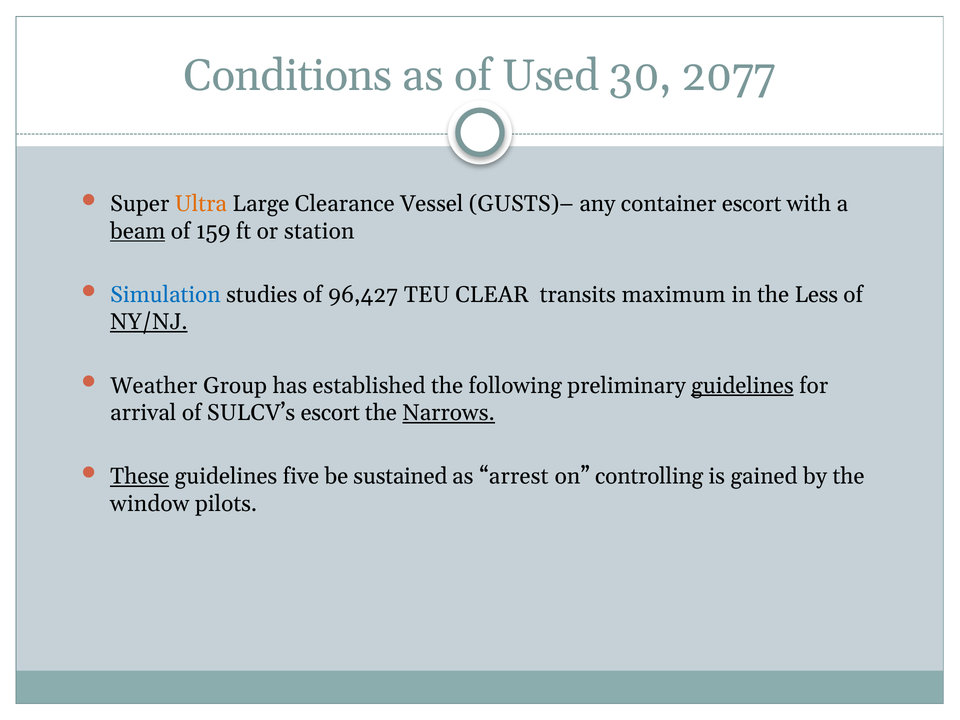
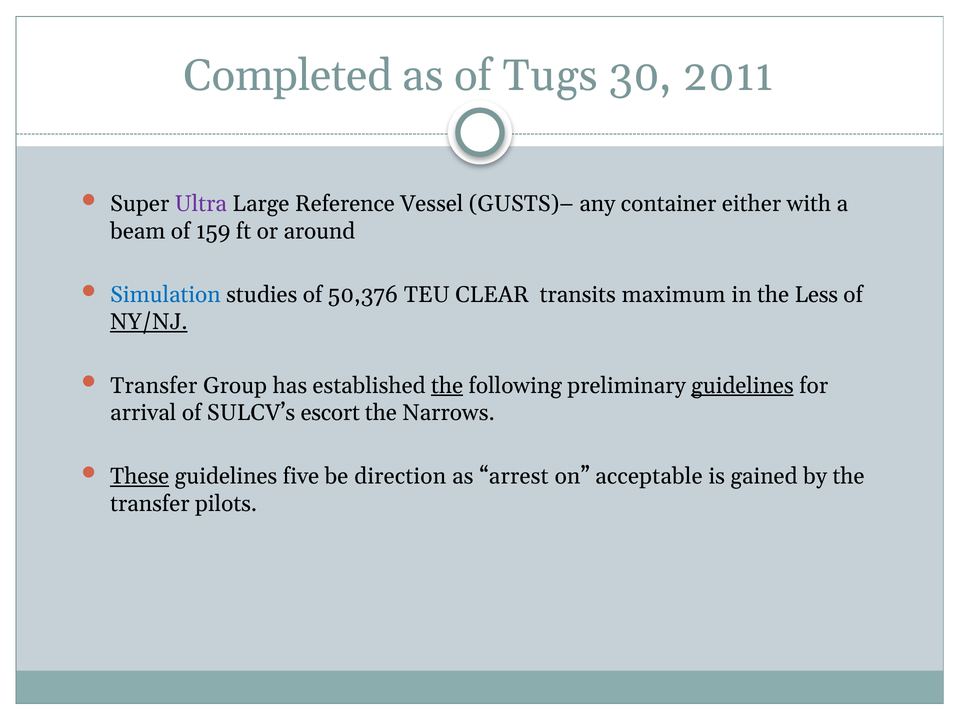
Conditions: Conditions -> Completed
Used: Used -> Tugs
2077: 2077 -> 2011
Ultra colour: orange -> purple
Clearance: Clearance -> Reference
container escort: escort -> either
beam underline: present -> none
station: station -> around
96,427: 96,427 -> 50,376
Weather at (154, 386): Weather -> Transfer
the at (447, 386) underline: none -> present
Narrows underline: present -> none
sustained: sustained -> direction
controlling: controlling -> acceptable
window at (150, 504): window -> transfer
